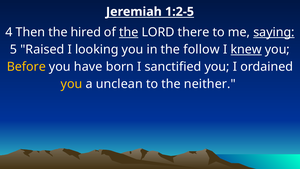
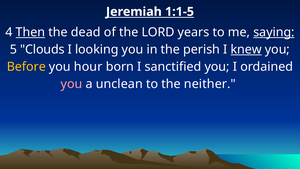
1:2-5: 1:2-5 -> 1:1-5
Then underline: none -> present
hired: hired -> dead
the at (129, 32) underline: present -> none
there: there -> years
Raised: Raised -> Clouds
follow: follow -> perish
have: have -> hour
you at (71, 84) colour: yellow -> pink
